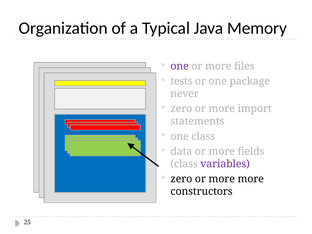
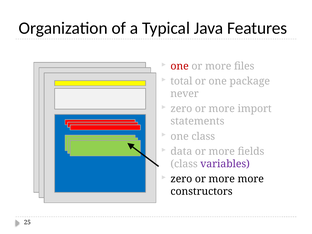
Memory: Memory -> Features
one at (180, 66) colour: purple -> red
tests: tests -> total
